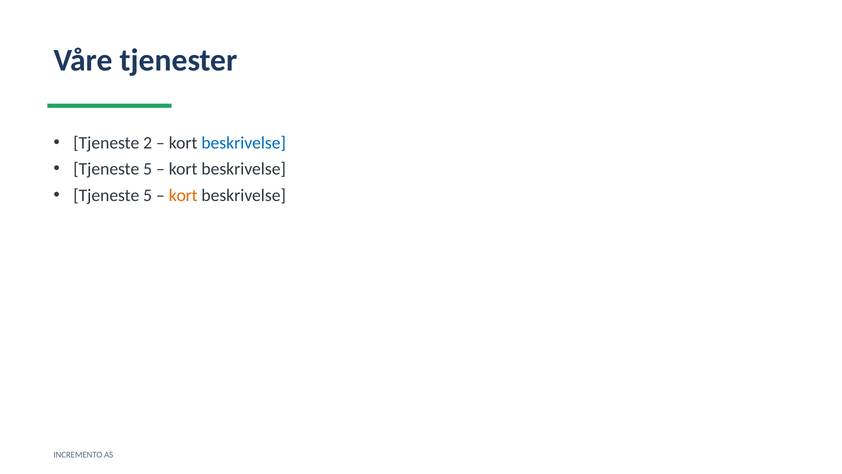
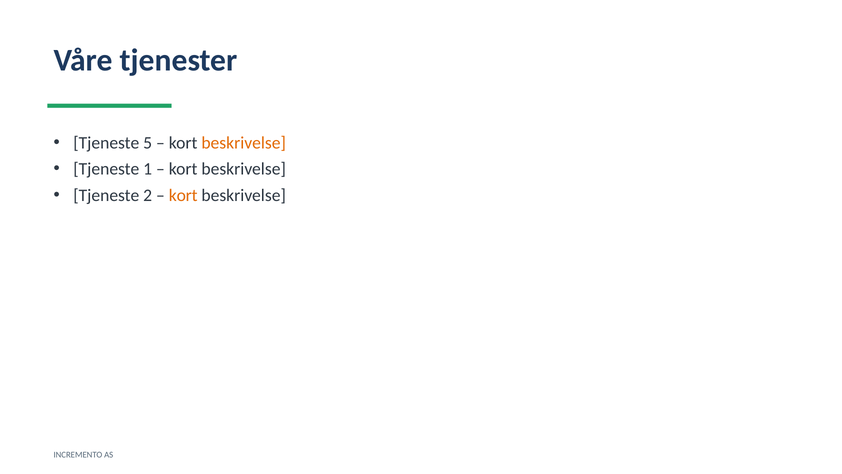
2: 2 -> 5
beskrivelse at (244, 143) colour: blue -> orange
5 at (148, 169): 5 -> 1
5 at (148, 195): 5 -> 2
